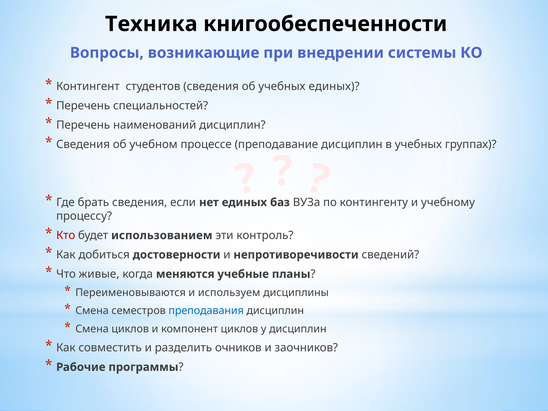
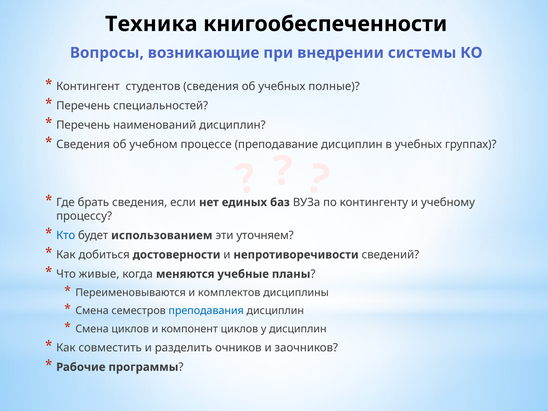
учебных единых: единых -> полные
Кто colour: red -> blue
контроль: контроль -> уточняем
используем: используем -> комплектов
